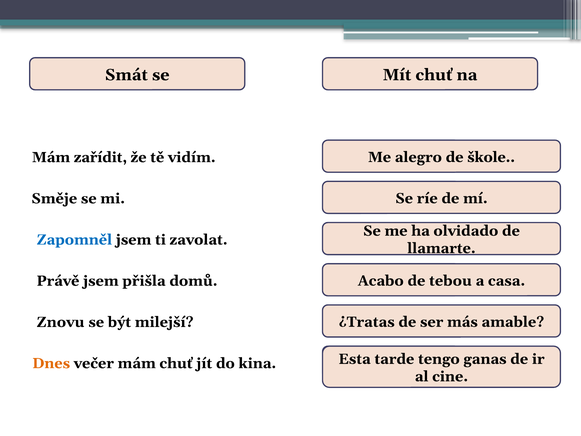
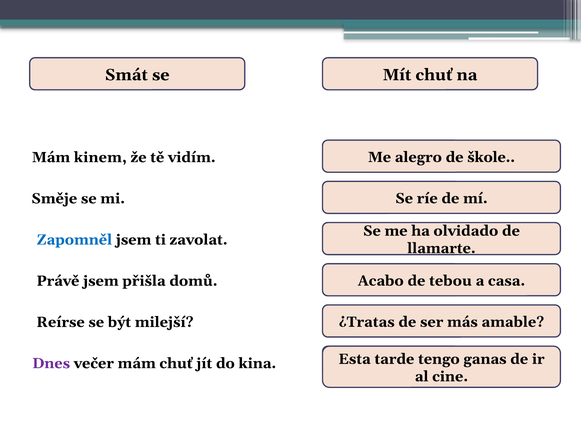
zařídit: zařídit -> kinem
Znovu at (60, 322): Znovu -> Reírse
Dnes colour: orange -> purple
